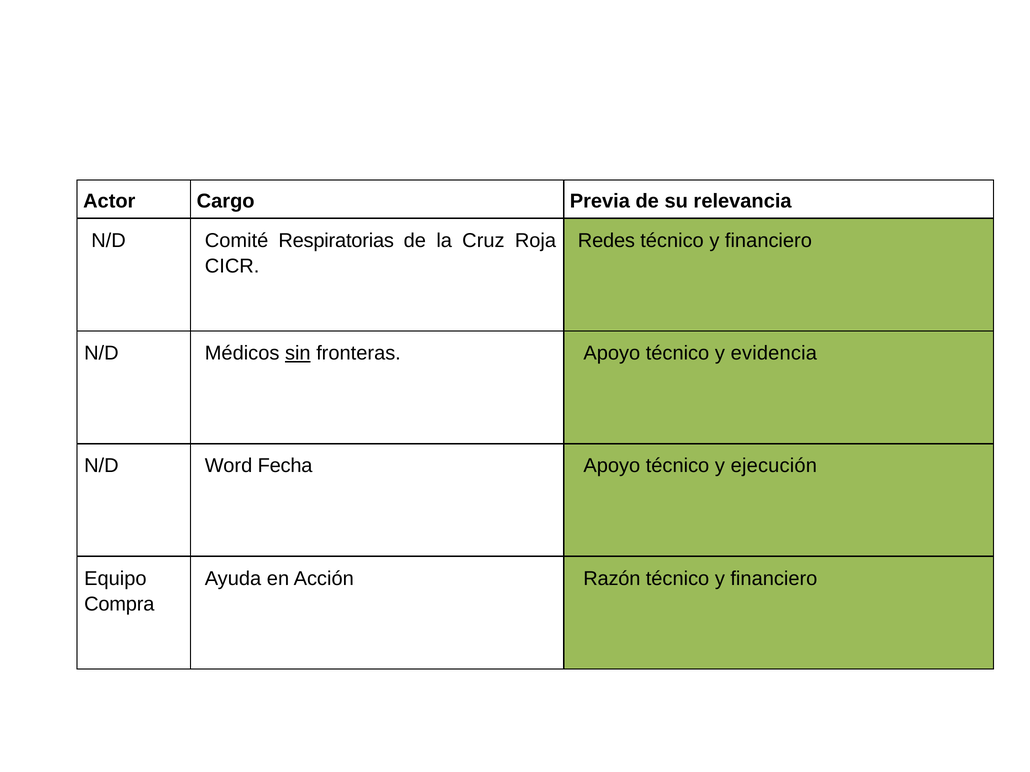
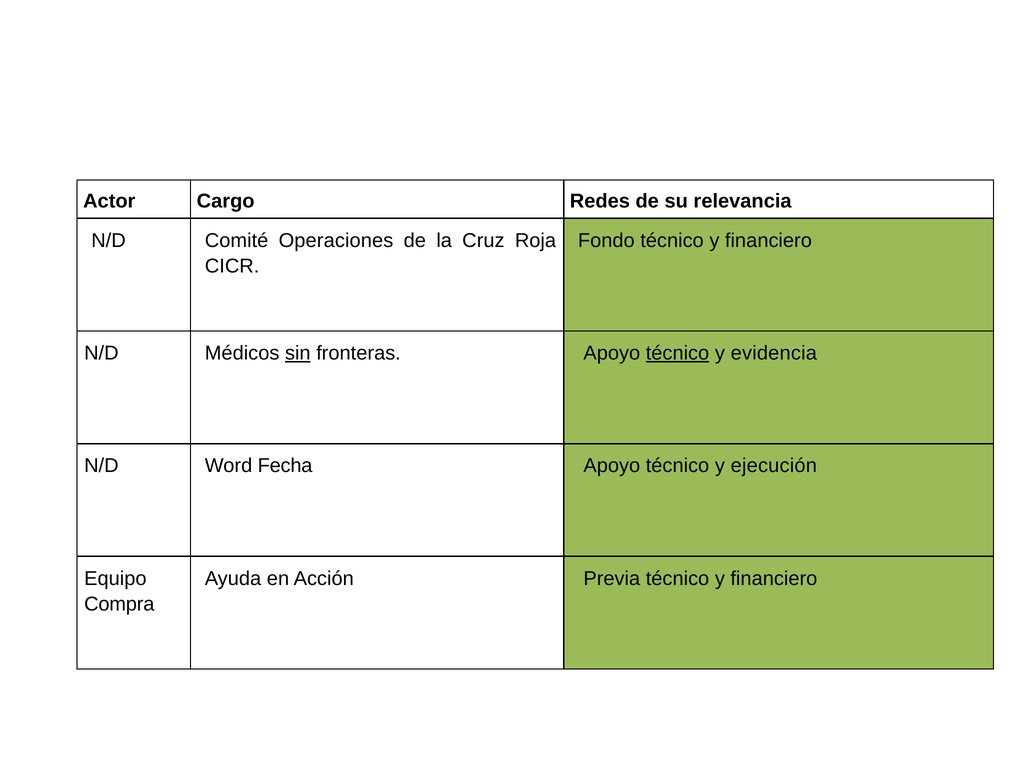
Previa: Previa -> Redes
Respiratorias: Respiratorias -> Operaciones
Redes: Redes -> Fondo
técnico at (678, 353) underline: none -> present
Razón: Razón -> Previa
